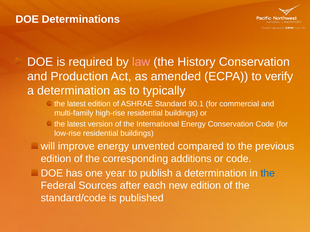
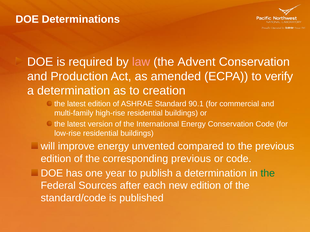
History: History -> Advent
typically: typically -> creation
corresponding additions: additions -> previous
the at (268, 174) colour: blue -> green
